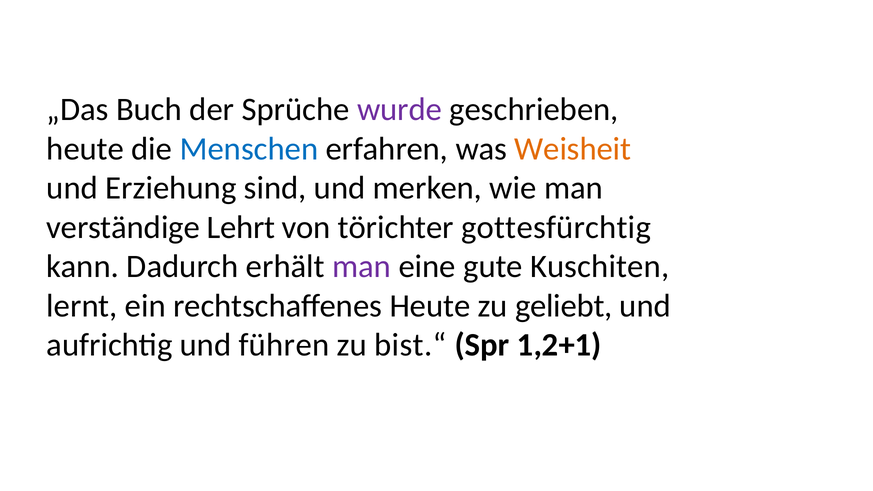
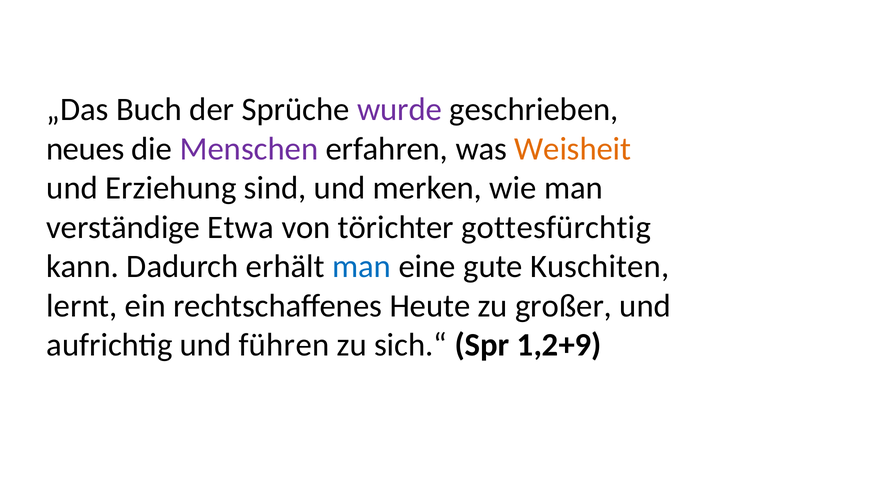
heute at (85, 149): heute -> neues
Menschen colour: blue -> purple
Lehrt: Lehrt -> Etwa
man at (362, 267) colour: purple -> blue
geliebt: geliebt -> großer
bist.“: bist.“ -> sich.“
1,2+1: 1,2+1 -> 1,2+9
